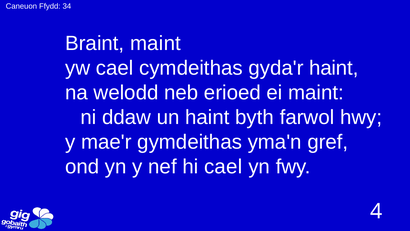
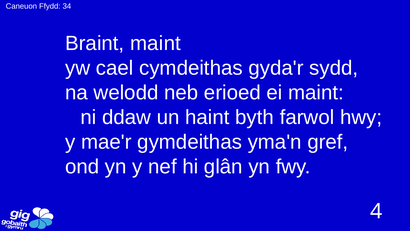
gyda'r haint: haint -> sydd
hi cael: cael -> glân
